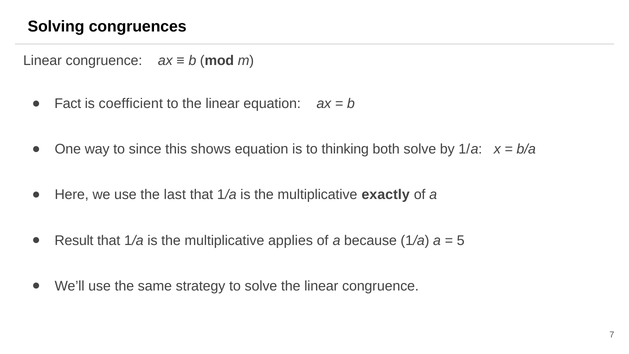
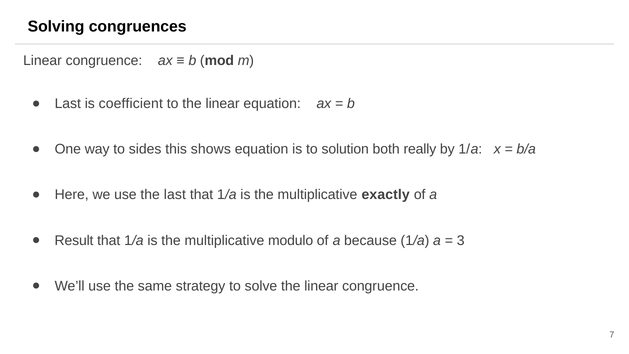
Fact at (68, 104): Fact -> Last
since: since -> sides
thinking: thinking -> solution
both solve: solve -> really
applies: applies -> modulo
5: 5 -> 3
